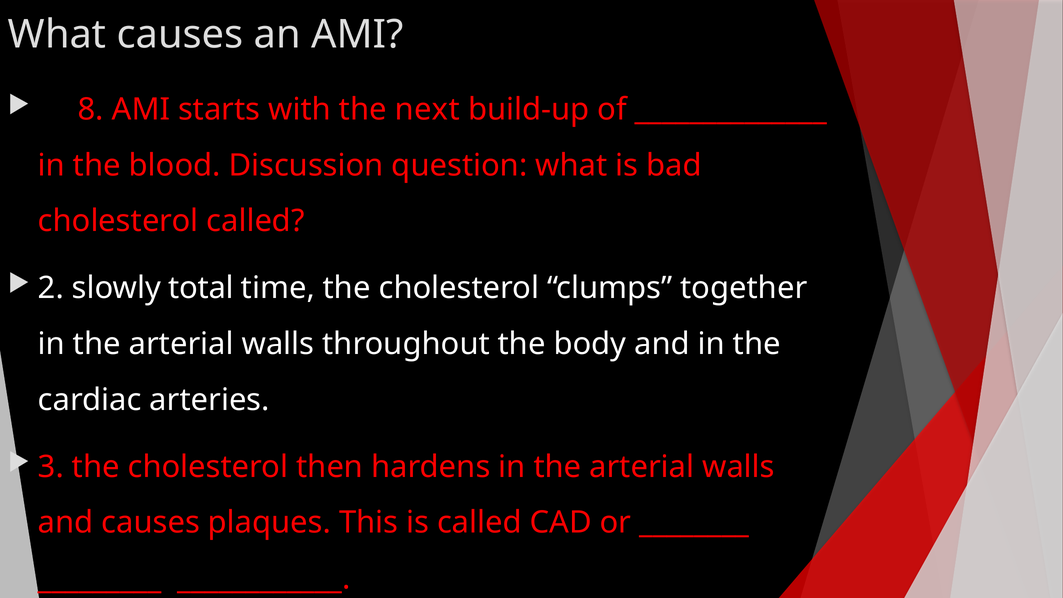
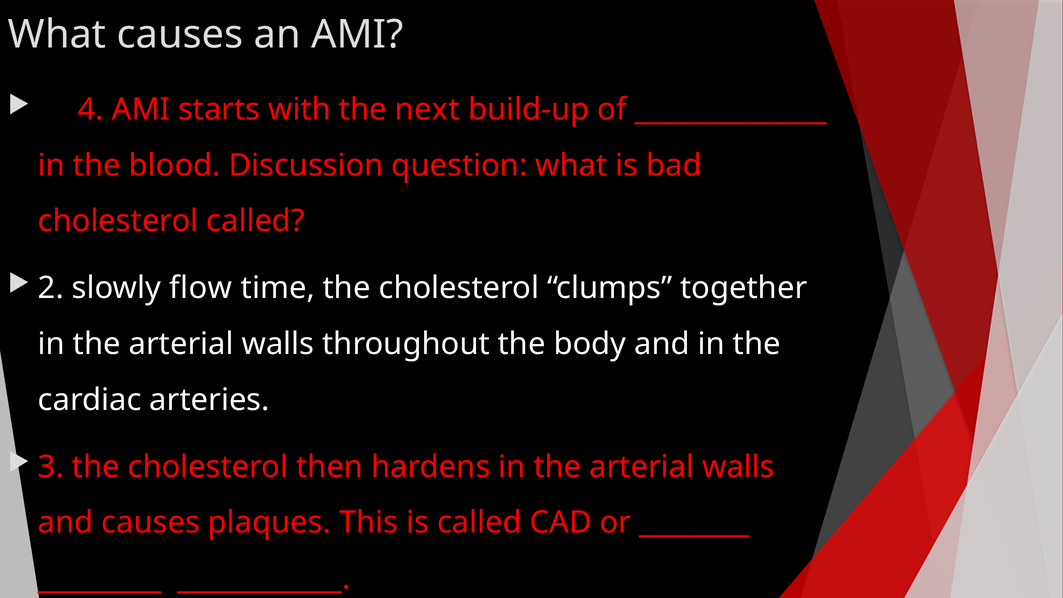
8: 8 -> 4
total: total -> flow
